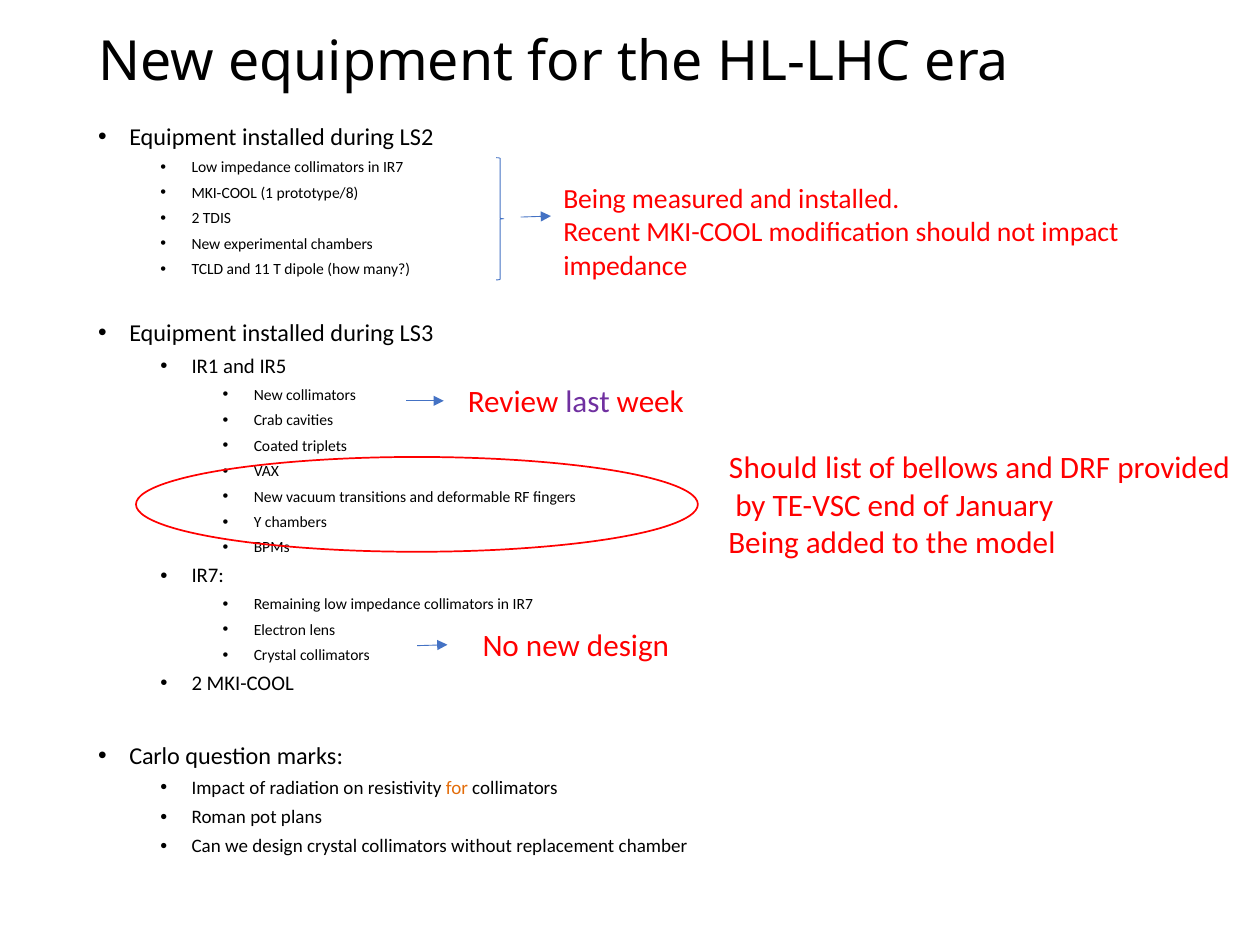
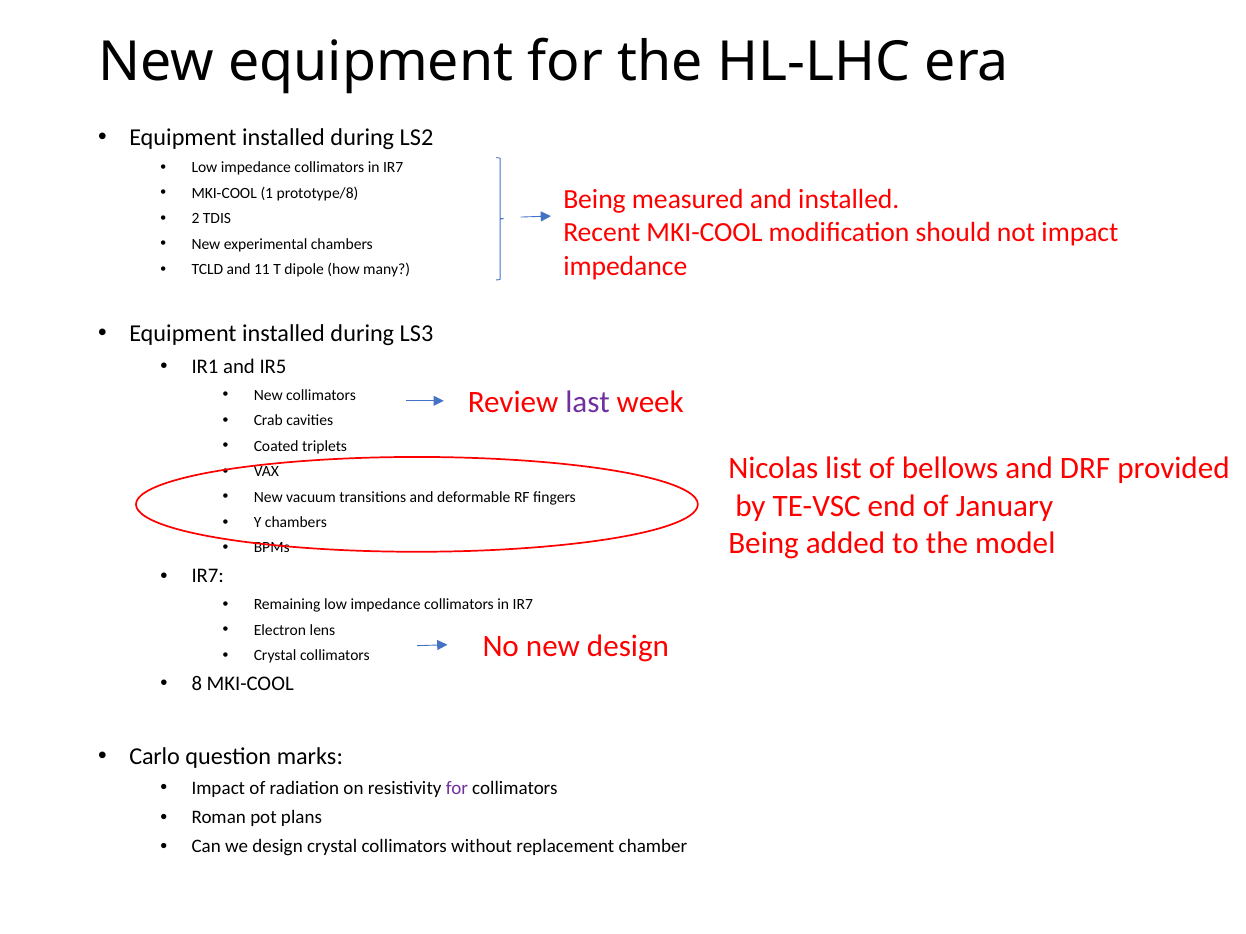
Should at (773, 469): Should -> Nicolas
2 at (197, 684): 2 -> 8
for at (457, 789) colour: orange -> purple
